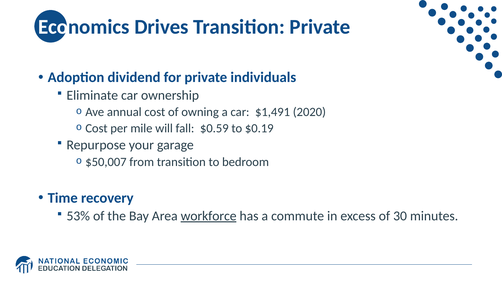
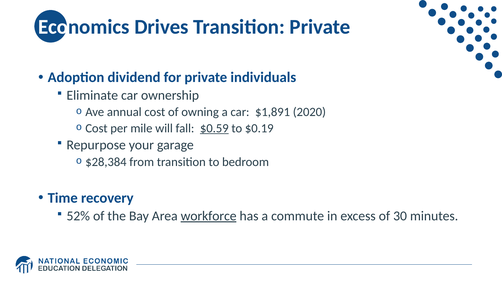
$1,491: $1,491 -> $1,891
$0.59 underline: none -> present
$50,007: $50,007 -> $28,384
53%: 53% -> 52%
